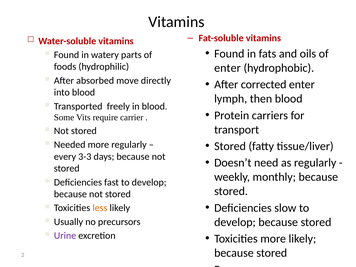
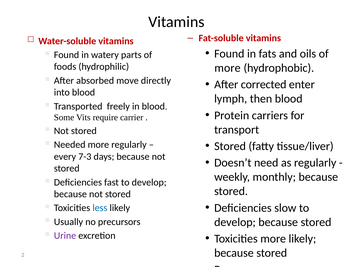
enter at (227, 68): enter -> more
3-3: 3-3 -> 7-3
less colour: orange -> blue
